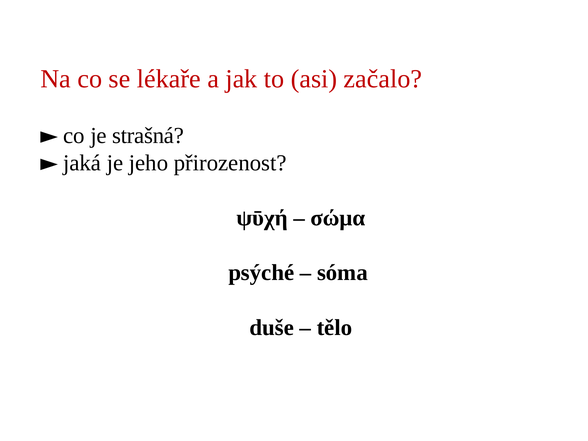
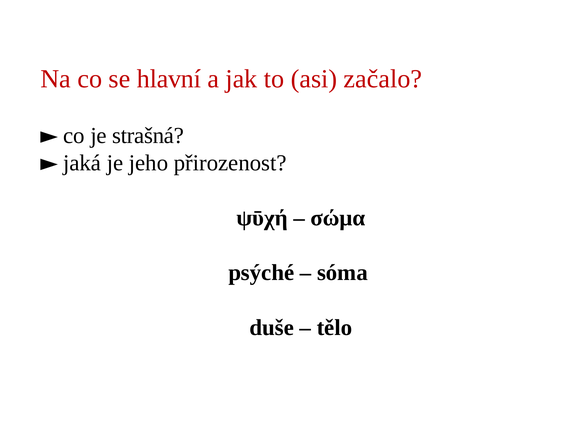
lékaře: lékaře -> hlavní
